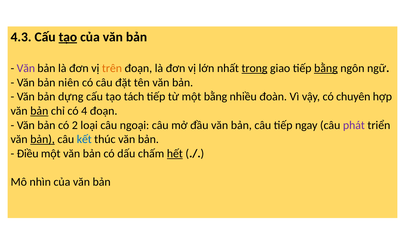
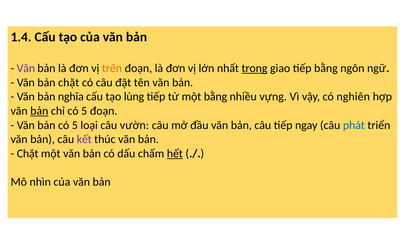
4.3: 4.3 -> 1.4
tạo at (68, 37) underline: present -> none
bằng at (326, 68) underline: present -> none
bản niên: niên -> chặt
dựng: dựng -> nghĩa
tách: tách -> lùng
đoàn: đoàn -> vựng
chuyên: chuyên -> nghiên
chỉ có 4: 4 -> 5
bản có 2: 2 -> 5
ngoại: ngoại -> vườn
phát colour: purple -> blue
bản at (43, 139) underline: present -> none
kết colour: blue -> purple
Điều at (28, 153): Điều -> Chặt
